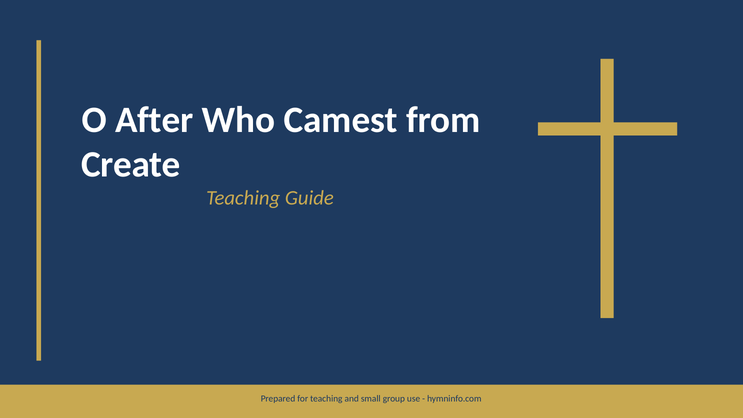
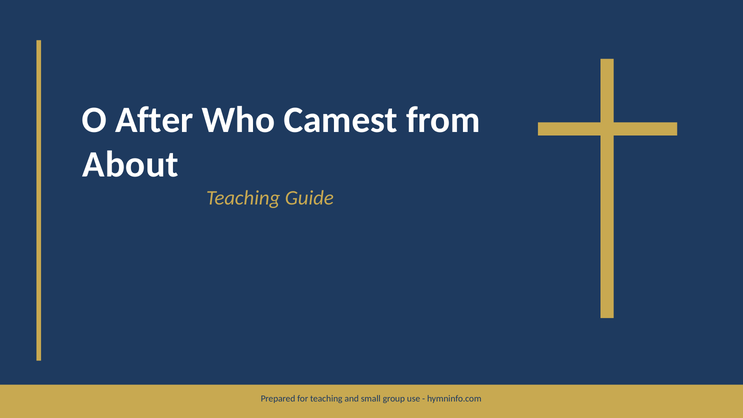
Create: Create -> About
